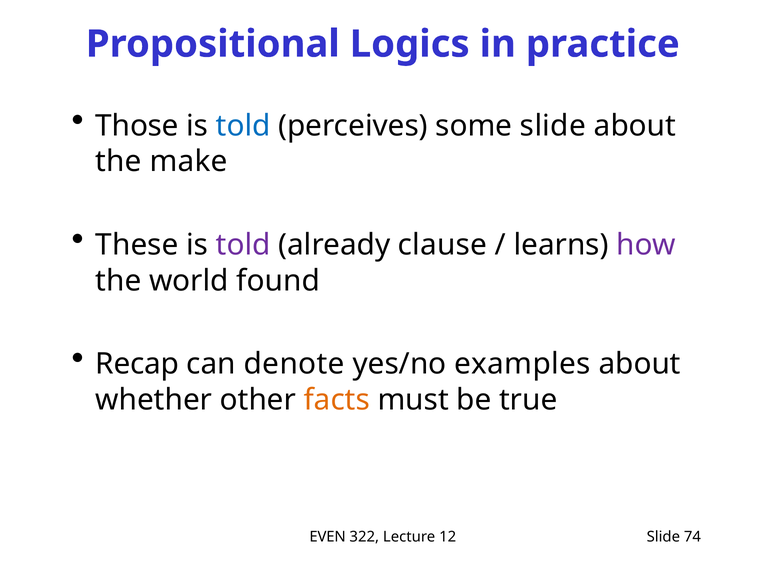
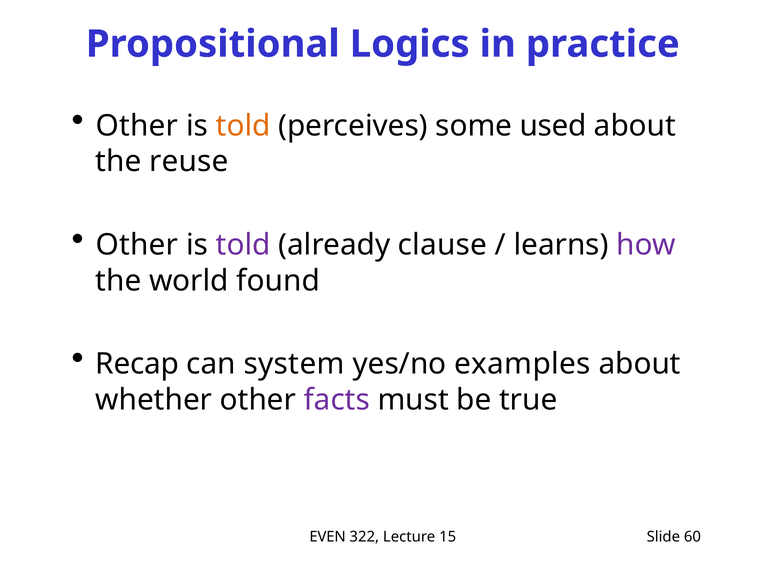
Those at (137, 126): Those -> Other
told at (243, 126) colour: blue -> orange
some slide: slide -> used
make: make -> reuse
These at (137, 245): These -> Other
denote: denote -> system
facts colour: orange -> purple
12: 12 -> 15
74: 74 -> 60
